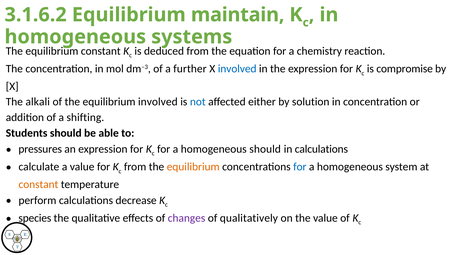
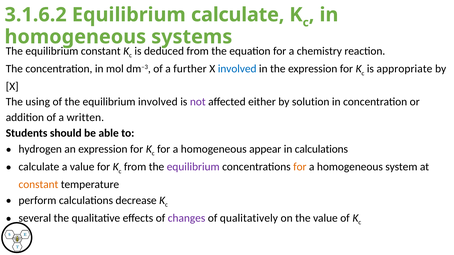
Equilibrium maintain: maintain -> calculate
compromise: compromise -> appropriate
alkali: alkali -> using
not colour: blue -> purple
shifting: shifting -> written
pressures: pressures -> hydrogen
homogeneous should: should -> appear
equilibrium at (193, 167) colour: orange -> purple
for at (300, 167) colour: blue -> orange
species: species -> several
